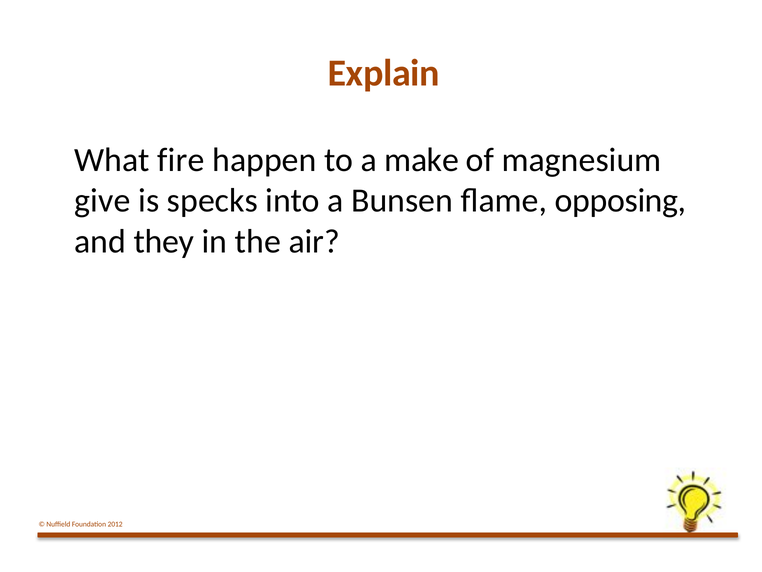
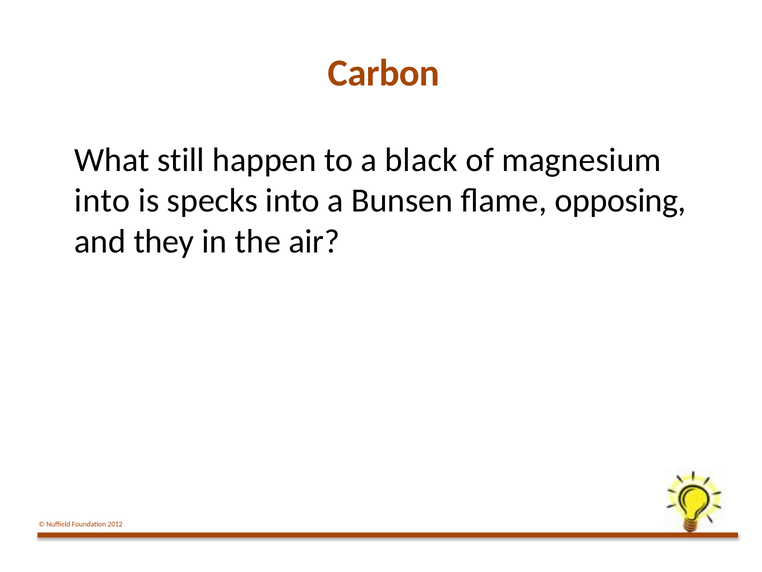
Explain: Explain -> Carbon
fire: fire -> still
make: make -> black
give at (102, 201): give -> into
